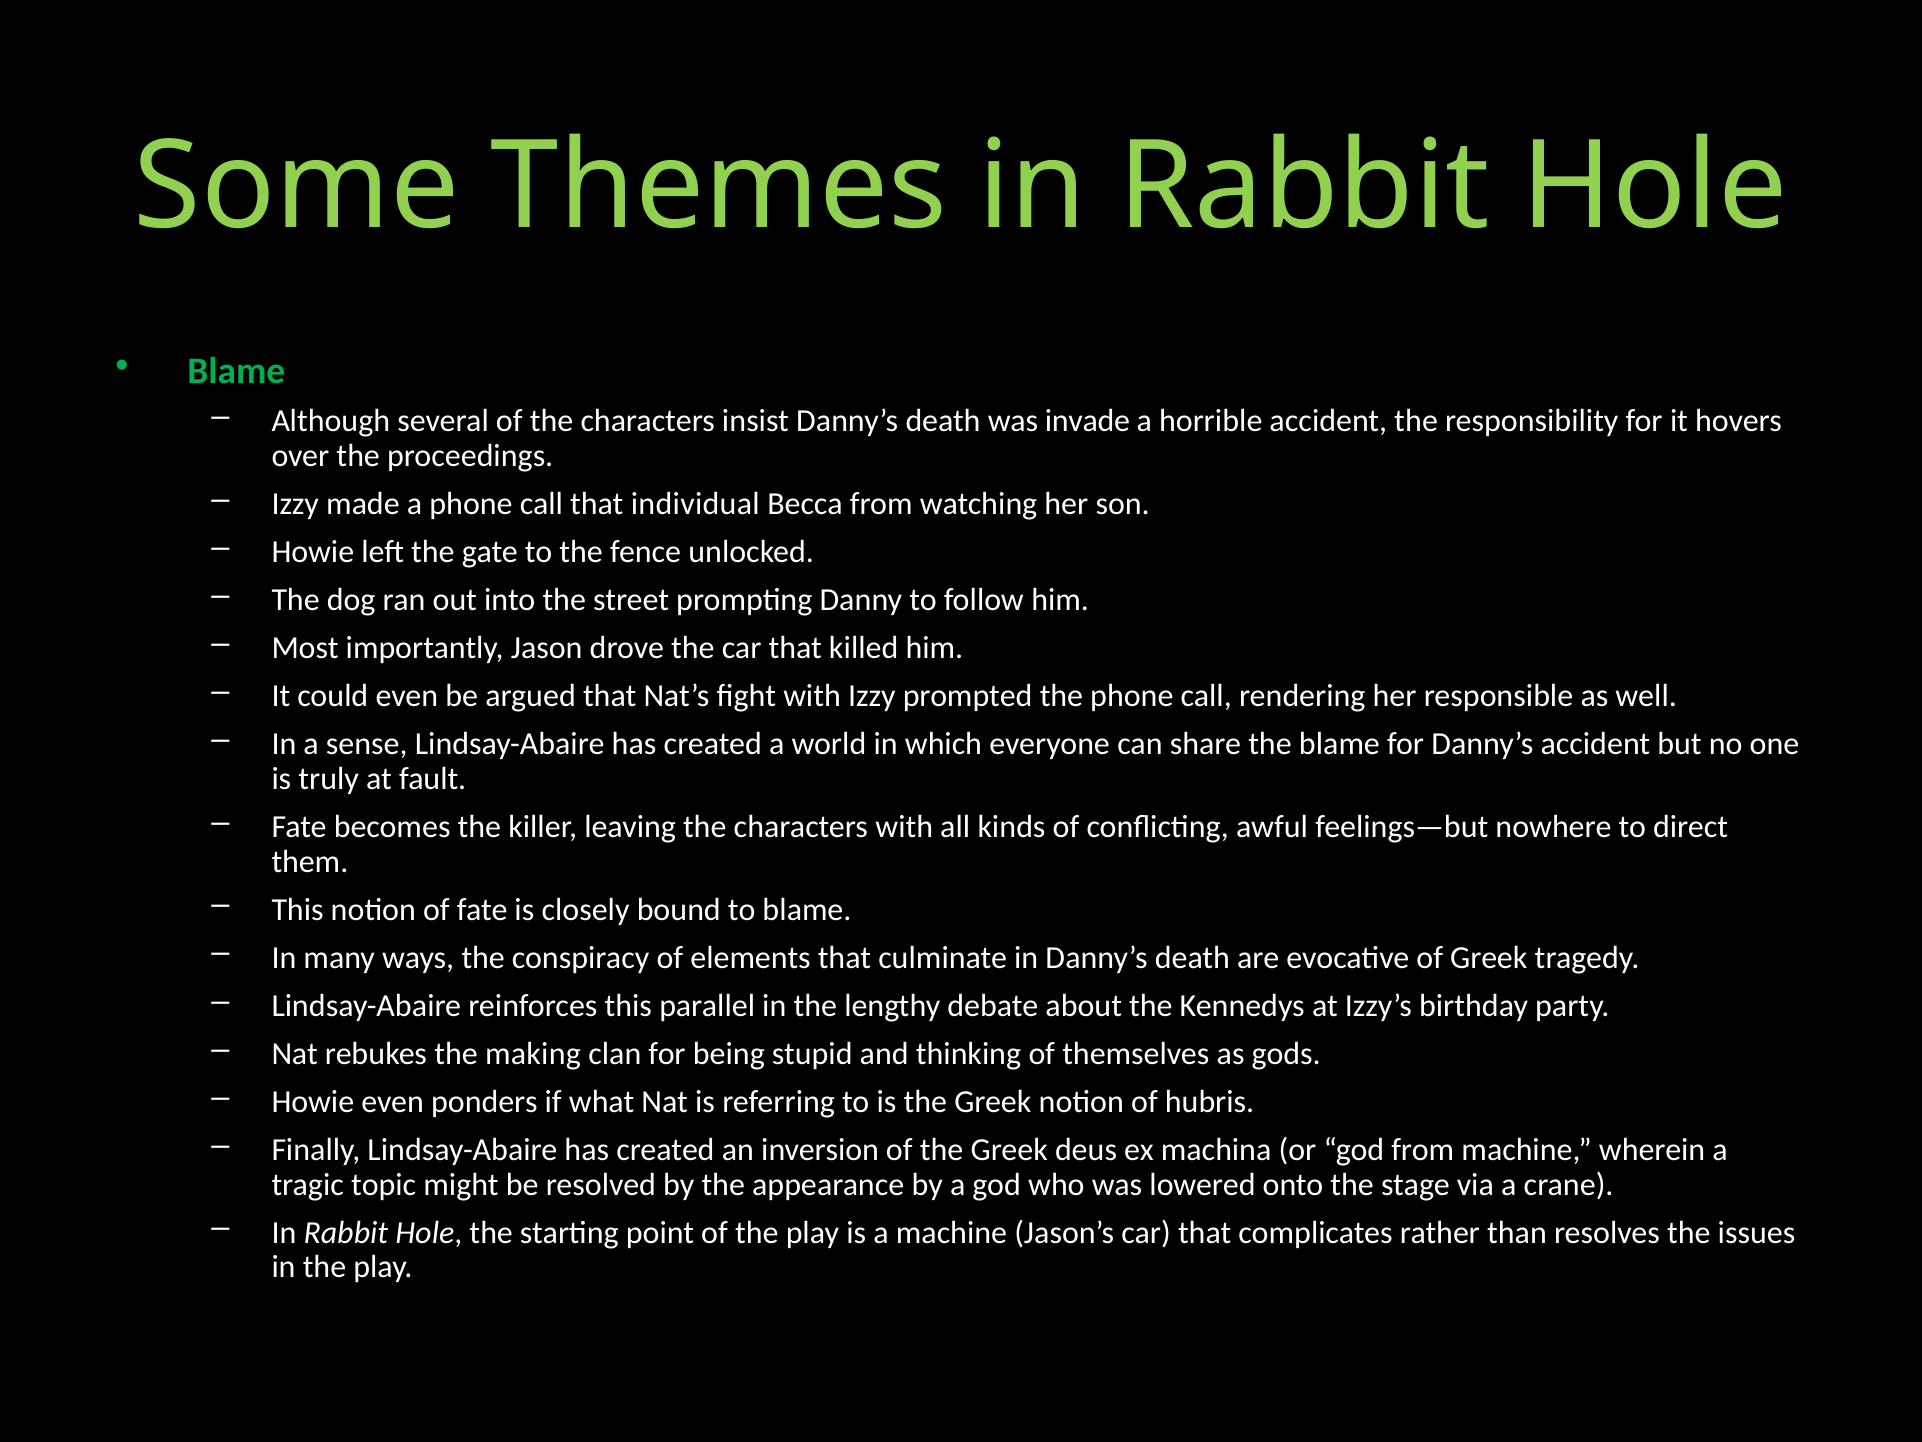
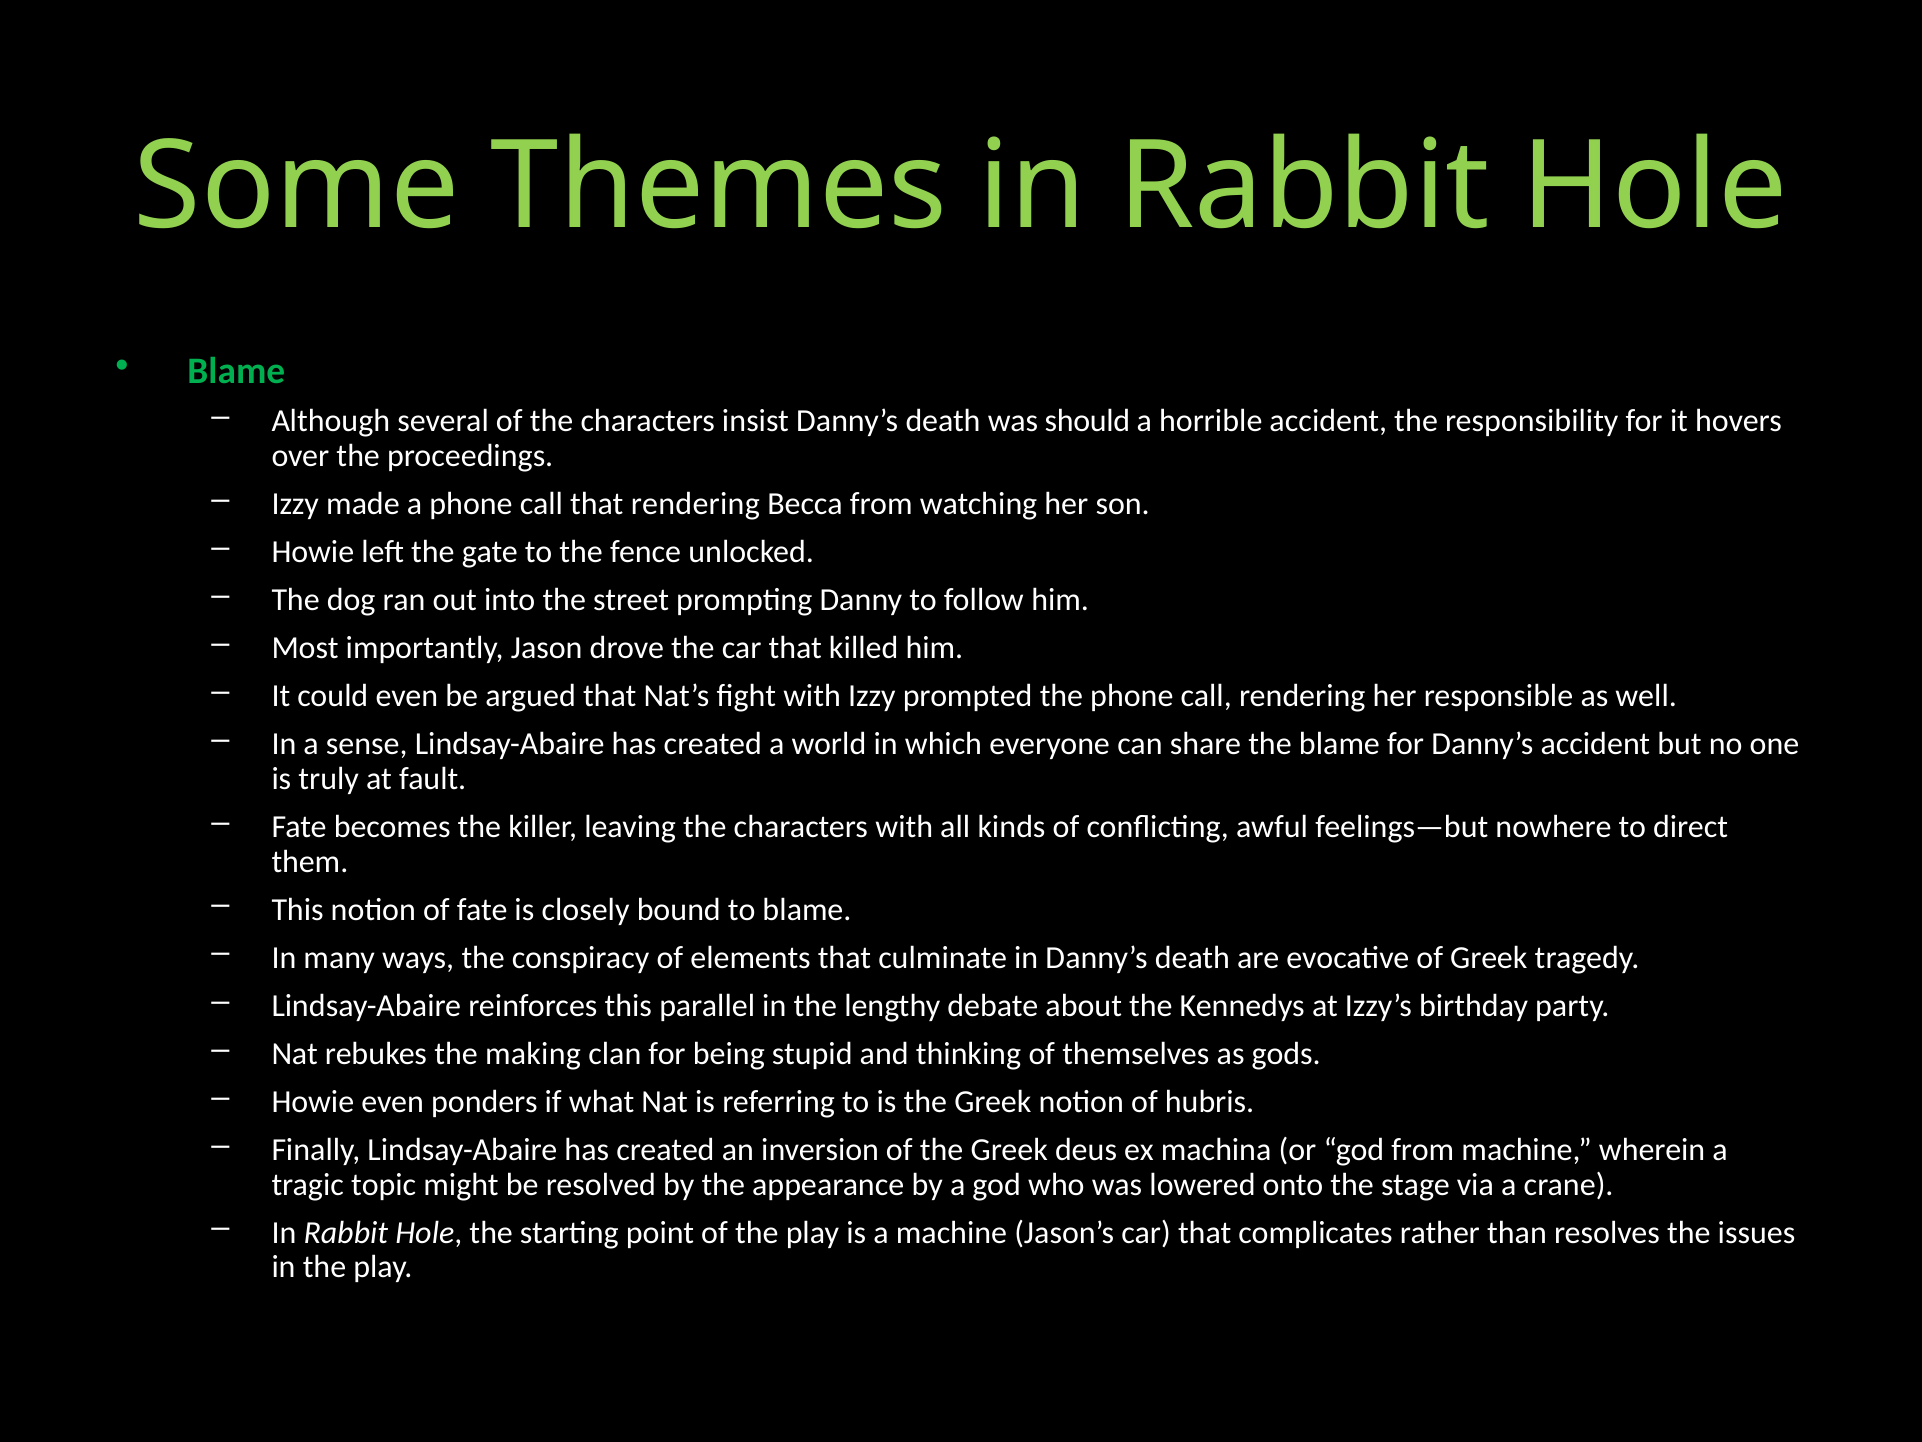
invade: invade -> should
that individual: individual -> rendering
